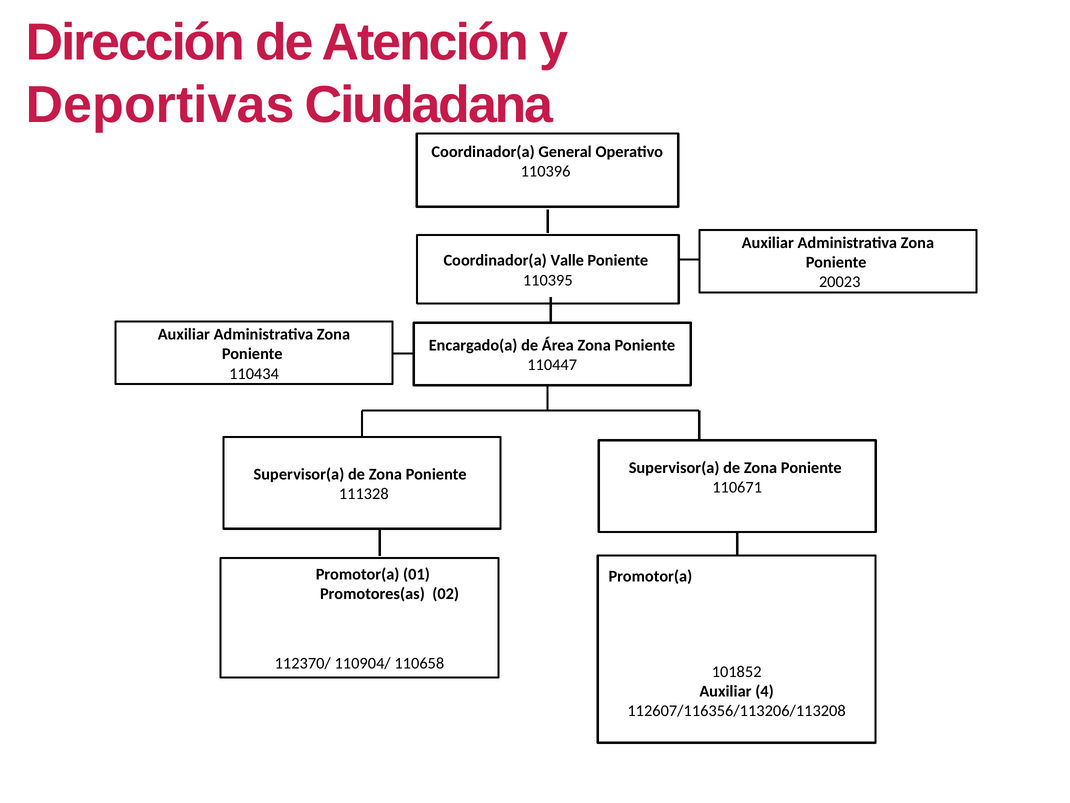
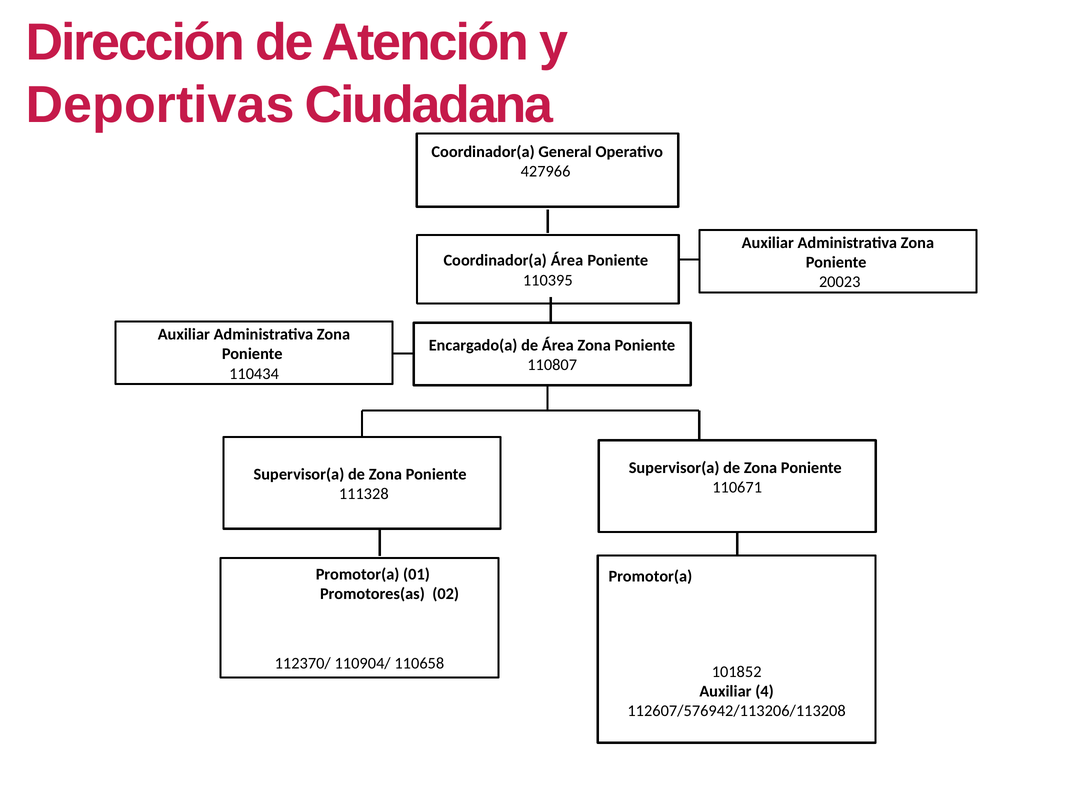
110396: 110396 -> 427966
Coordinador(a Valle: Valle -> Área
110447: 110447 -> 110807
112607/116356/113206/113208: 112607/116356/113206/113208 -> 112607/576942/113206/113208
